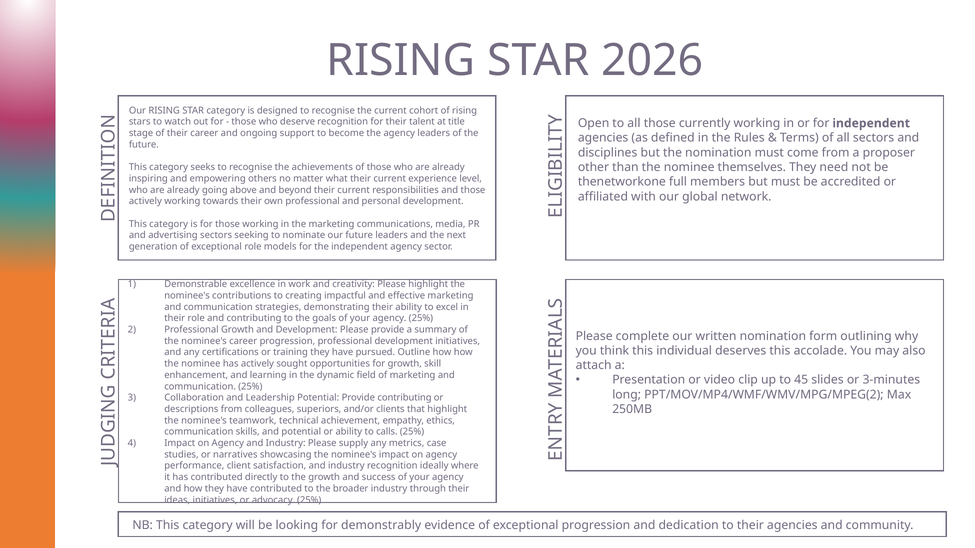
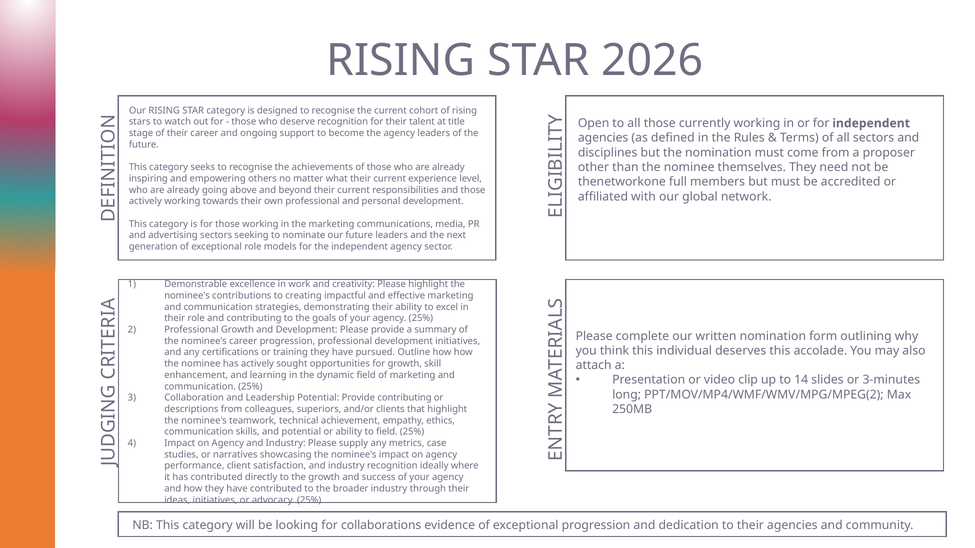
45: 45 -> 14
to calls: calls -> field
demonstrably: demonstrably -> collaborations
